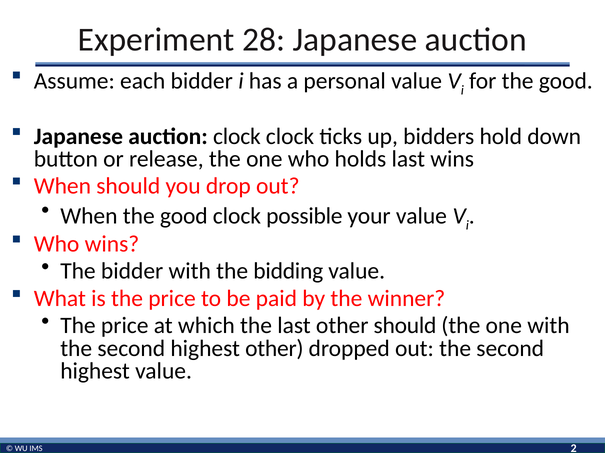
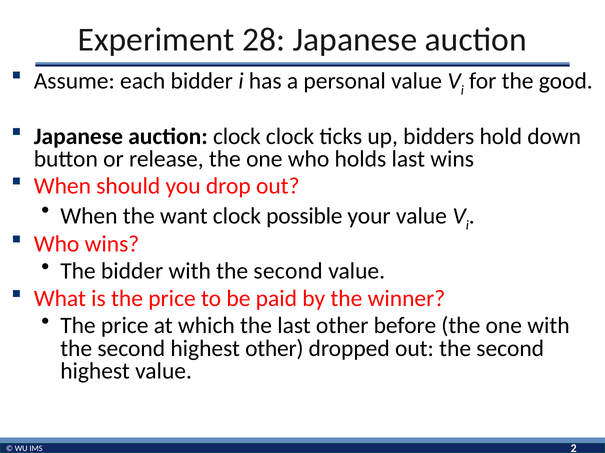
When the good: good -> want
bidder with the bidding: bidding -> second
other should: should -> before
